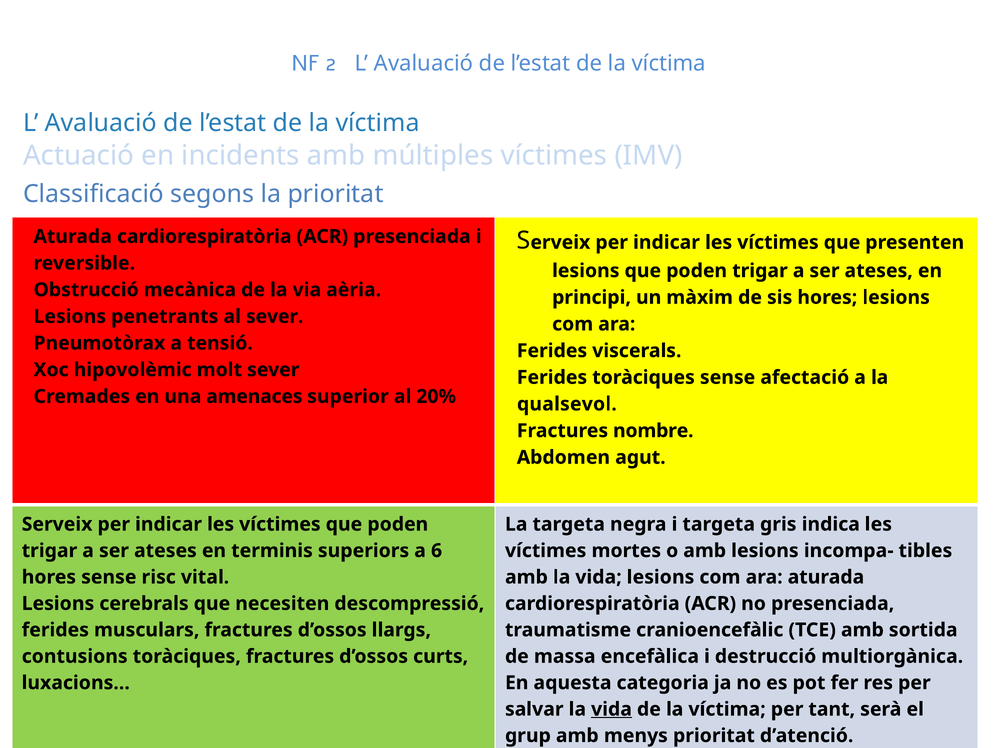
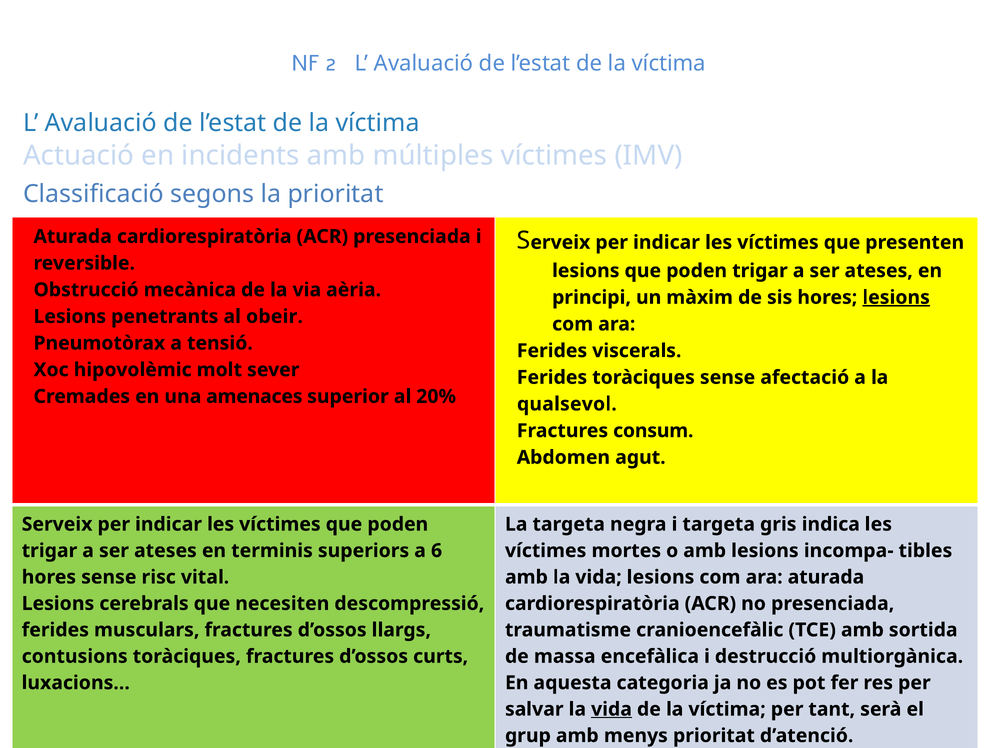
lesions at (896, 298) underline: none -> present
al sever: sever -> obeir
nombre: nombre -> consum
